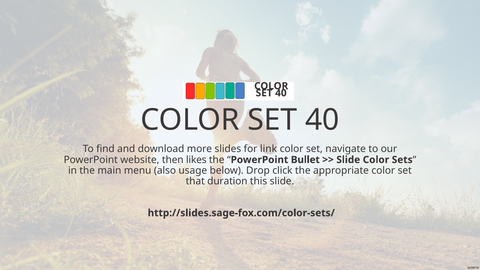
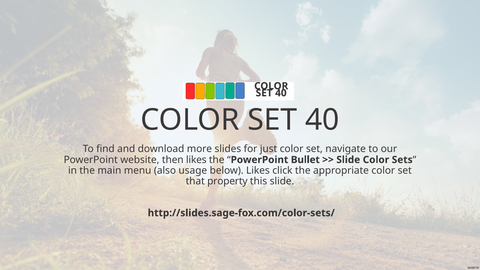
link: link -> just
below Drop: Drop -> Likes
duration: duration -> property
